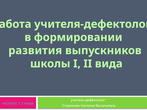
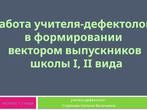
развития: развития -> вектором
